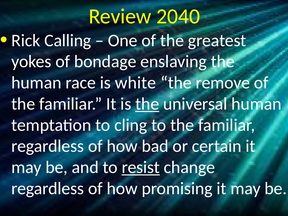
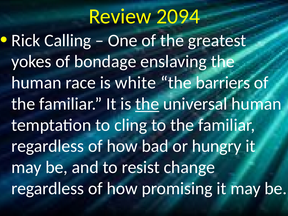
2040: 2040 -> 2094
remove: remove -> barriers
certain: certain -> hungry
resist underline: present -> none
